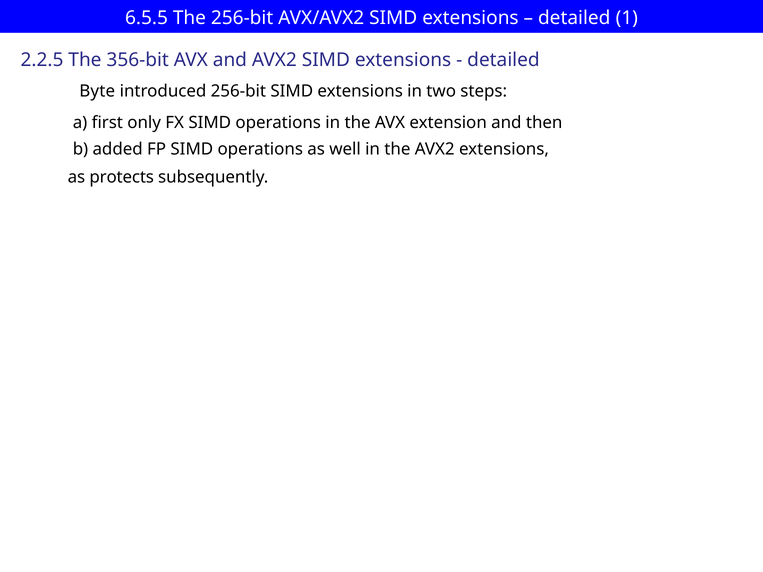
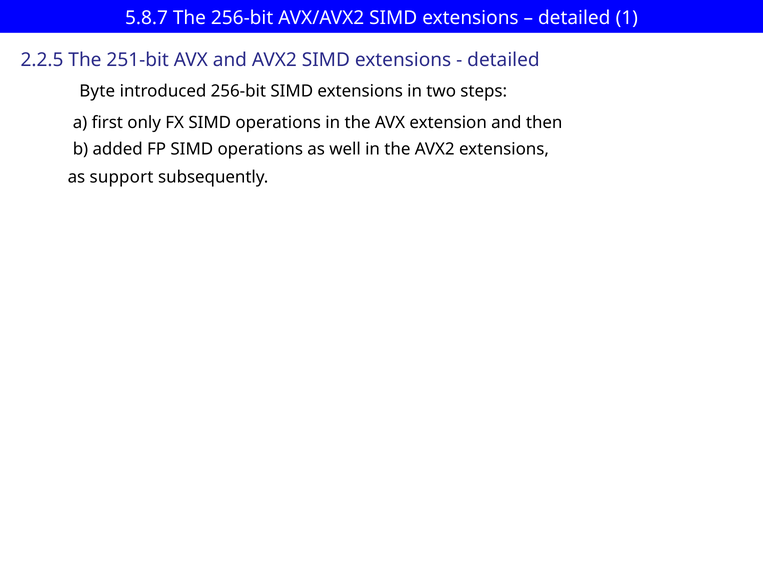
6.5.5: 6.5.5 -> 5.8.7
356-bit: 356-bit -> 251-bit
protects: protects -> support
